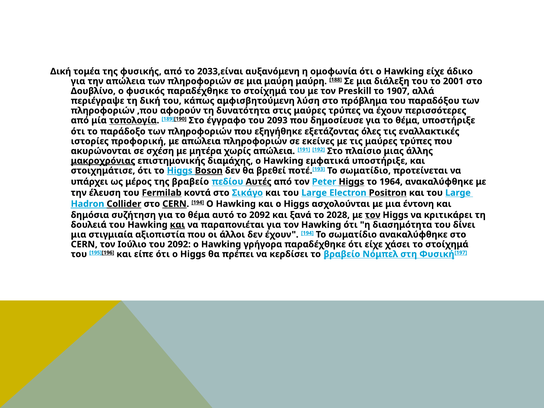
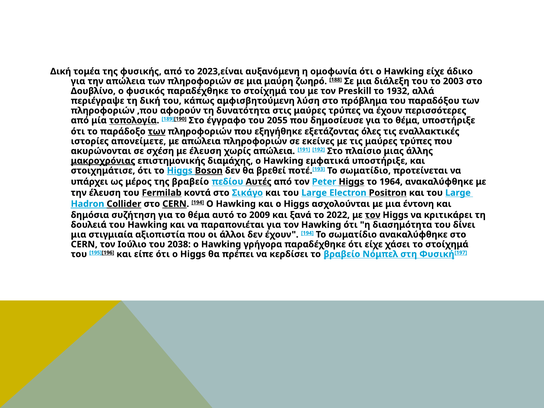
2033,είναι: 2033,είναι -> 2023,είναι
μαύρη μαύρη: μαύρη -> ζωηρό
2001: 2001 -> 2003
1907: 1907 -> 1932
2093: 2093 -> 2055
των at (157, 131) underline: none -> present
προφορική: προφορική -> απονείμετε
με μητέρα: μητέρα -> έλευση
το 2092: 2092 -> 2009
2028: 2028 -> 2022
και at (177, 225) underline: present -> none
του 2092: 2092 -> 2038
